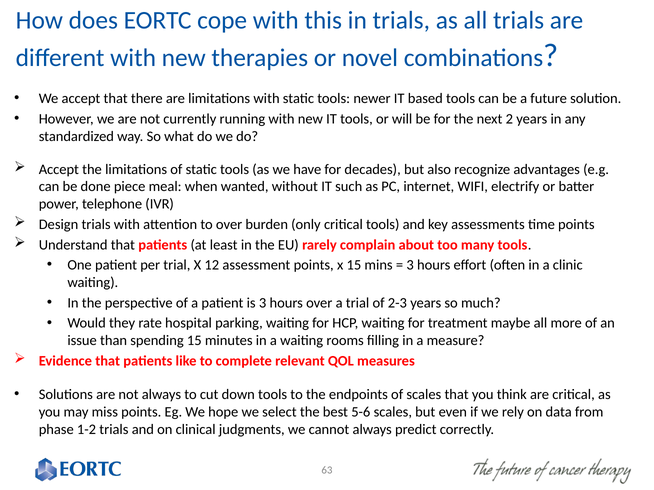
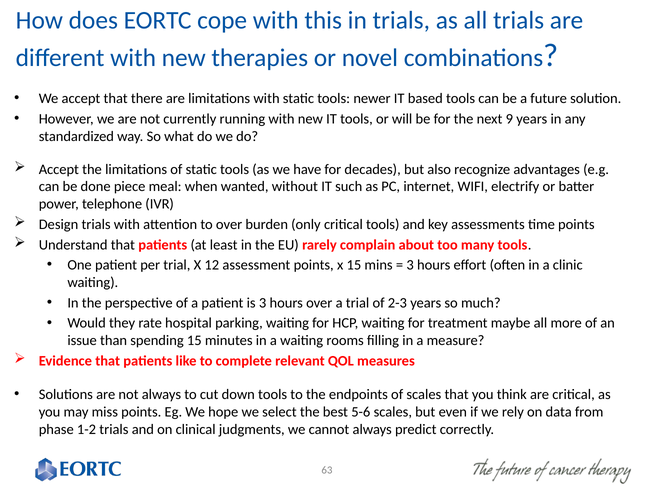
2: 2 -> 9
